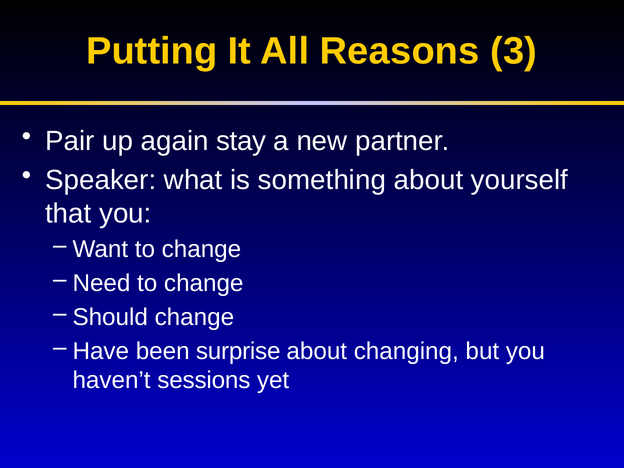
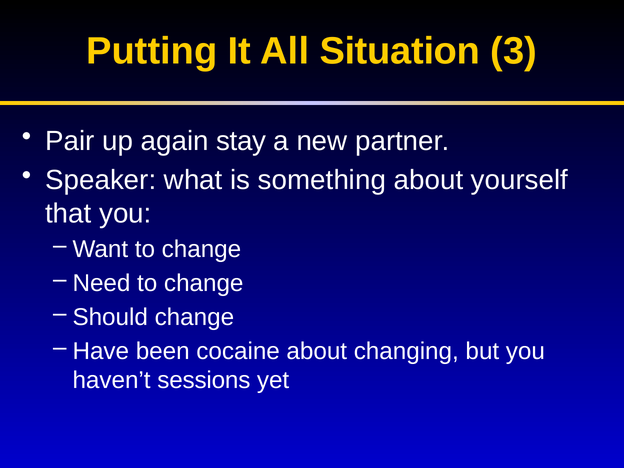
Reasons: Reasons -> Situation
surprise: surprise -> cocaine
